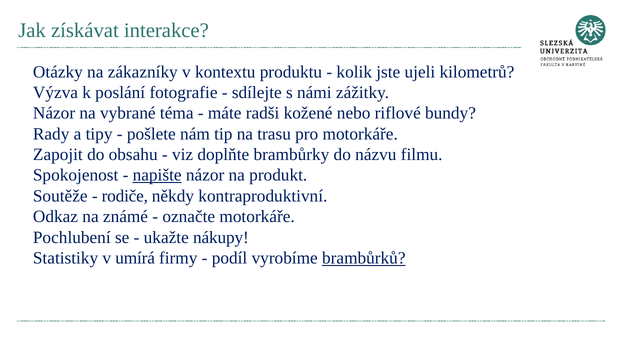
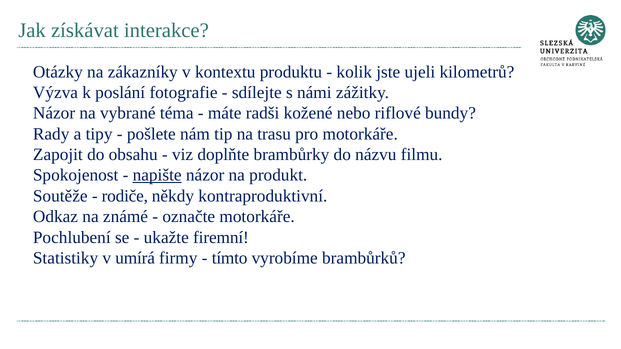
nákupy: nákupy -> firemní
podíl: podíl -> tímto
brambůrků underline: present -> none
